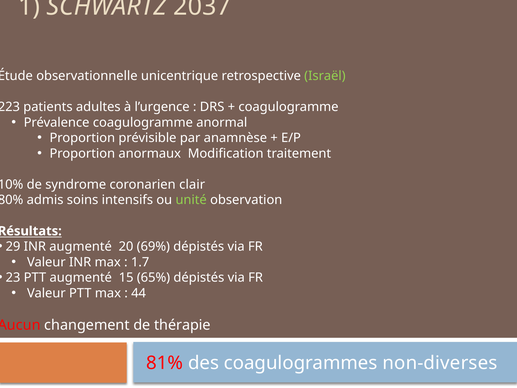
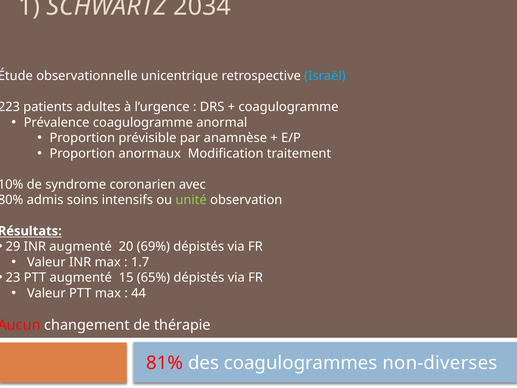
2037: 2037 -> 2034
Israël colour: light green -> light blue
clair: clair -> avec
